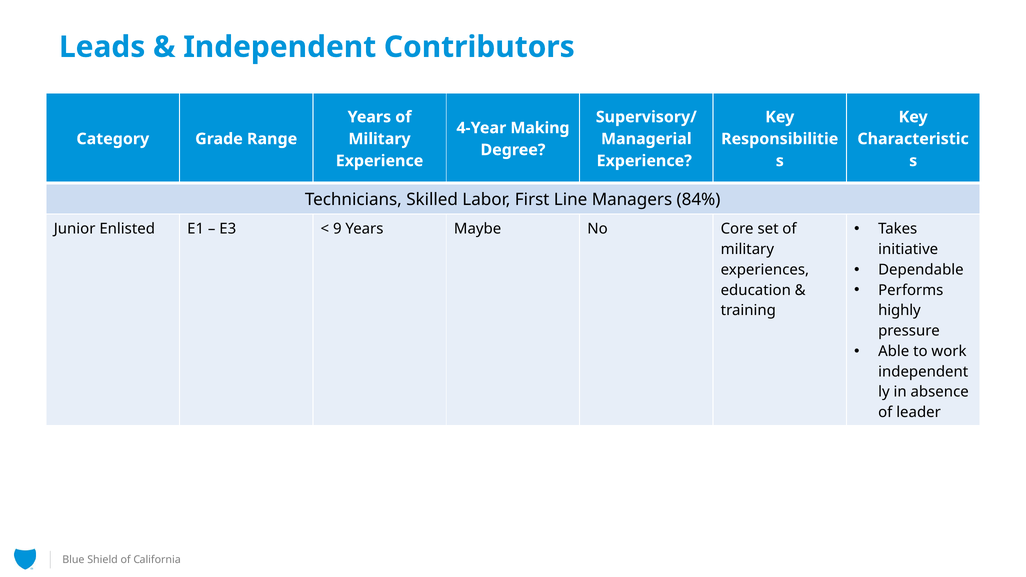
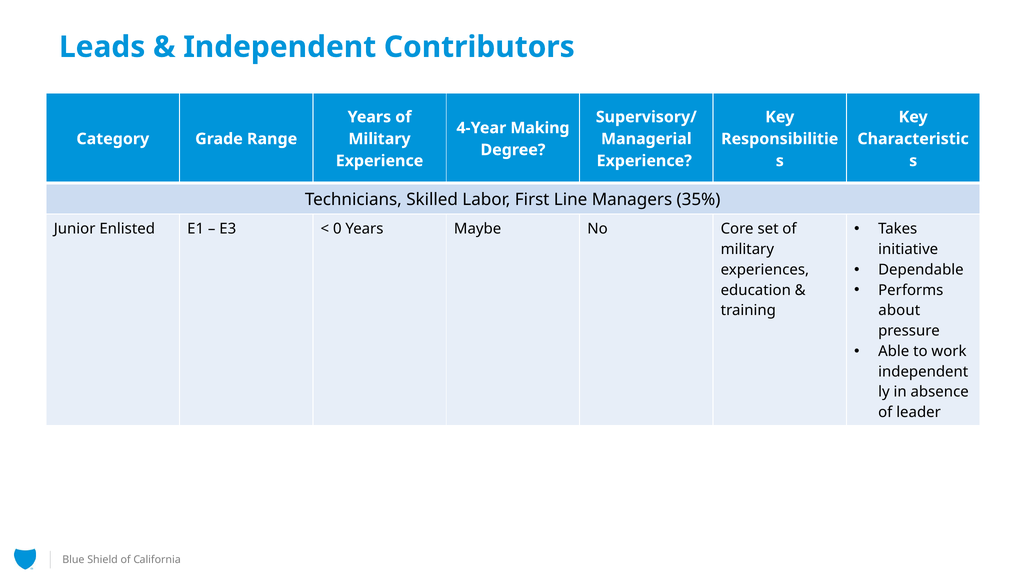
84%: 84% -> 35%
9: 9 -> 0
highly: highly -> about
